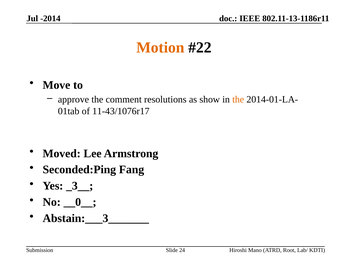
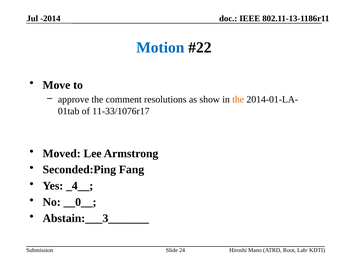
Motion colour: orange -> blue
11-43/1076r17: 11-43/1076r17 -> 11-33/1076r17
_3__: _3__ -> _4__
